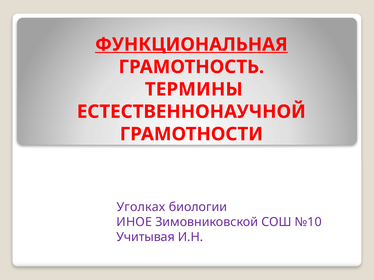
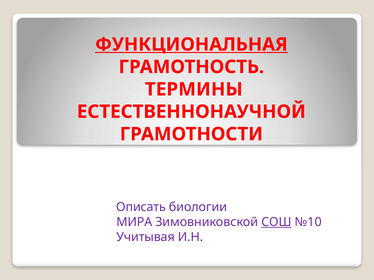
Уголках: Уголках -> Описать
ИНОЕ: ИНОЕ -> МИРА
СОШ underline: none -> present
